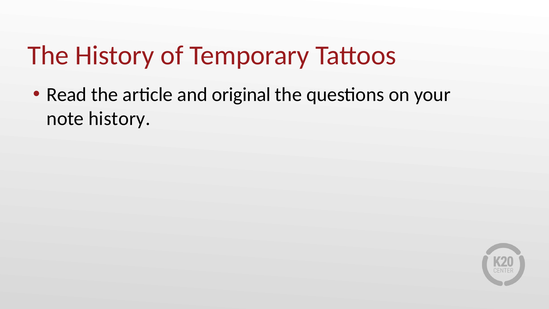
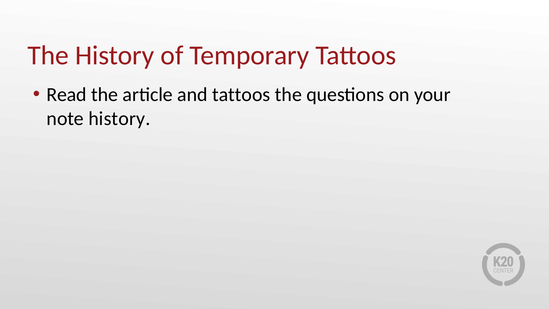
and original: original -> tattoos
